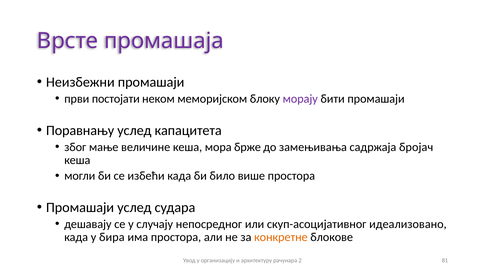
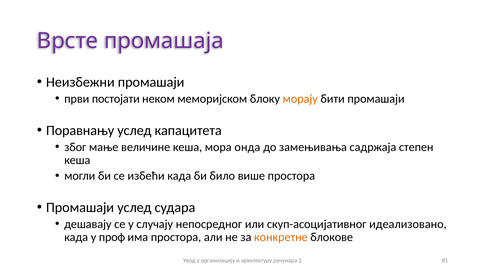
морају colour: purple -> orange
брже: брже -> онда
бројач: бројач -> степен
бира: бира -> проф
